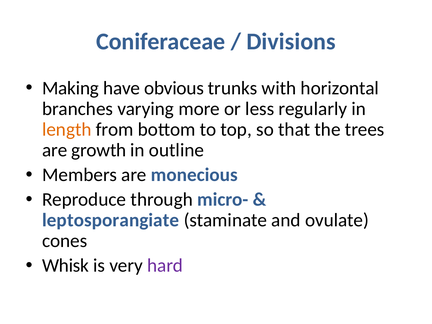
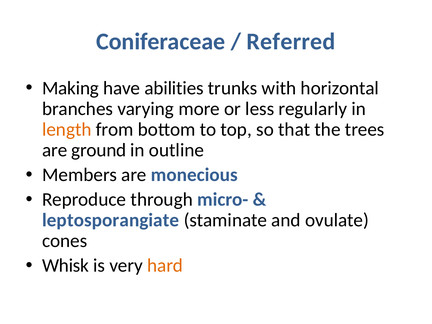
Divisions: Divisions -> Referred
obvious: obvious -> abilities
growth: growth -> ground
hard colour: purple -> orange
